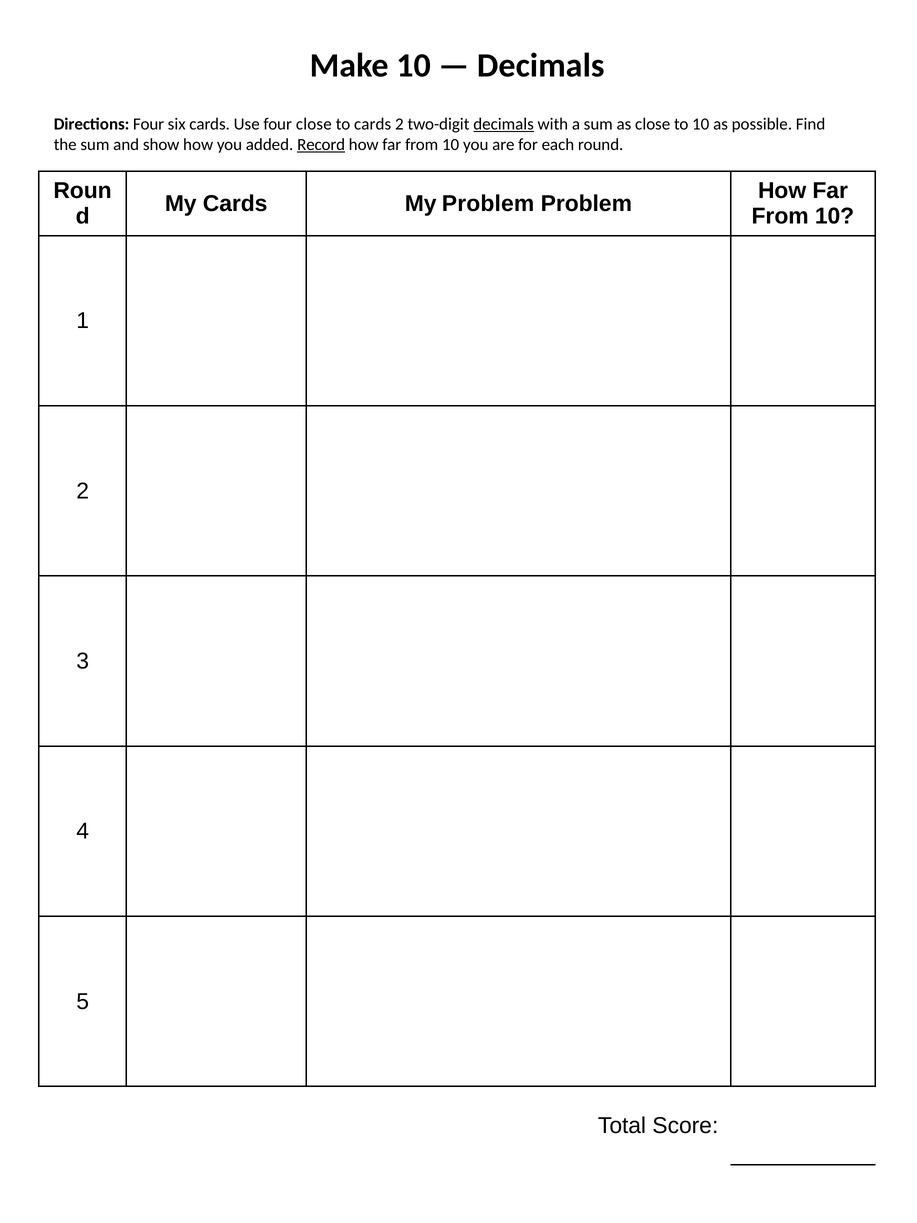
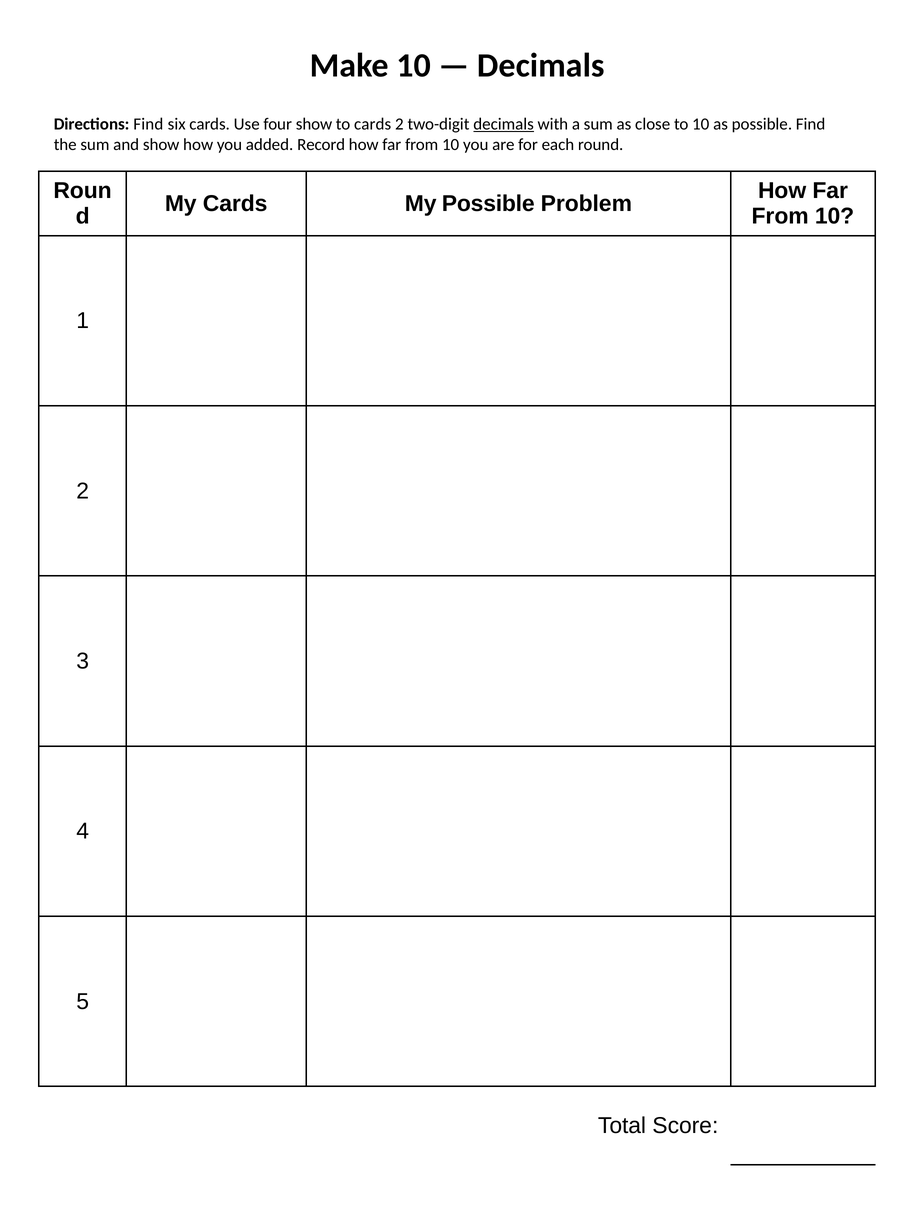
Directions Four: Four -> Find
four close: close -> show
Record underline: present -> none
My Problem: Problem -> Possible
